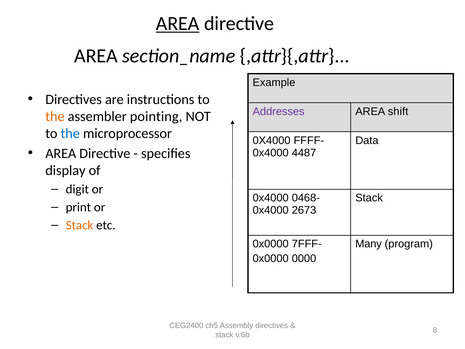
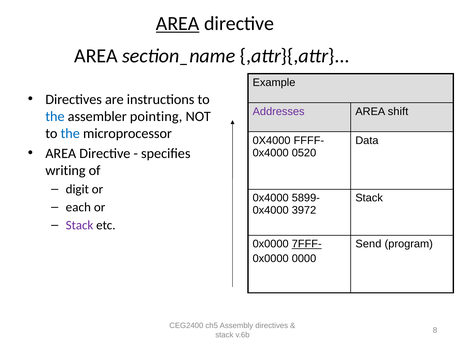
the at (55, 116) colour: orange -> blue
4487: 4487 -> 0520
display: display -> writing
0468-: 0468- -> 5899-
print: print -> each
2673: 2673 -> 3972
Stack at (80, 225) colour: orange -> purple
7FFF- underline: none -> present
Many: Many -> Send
